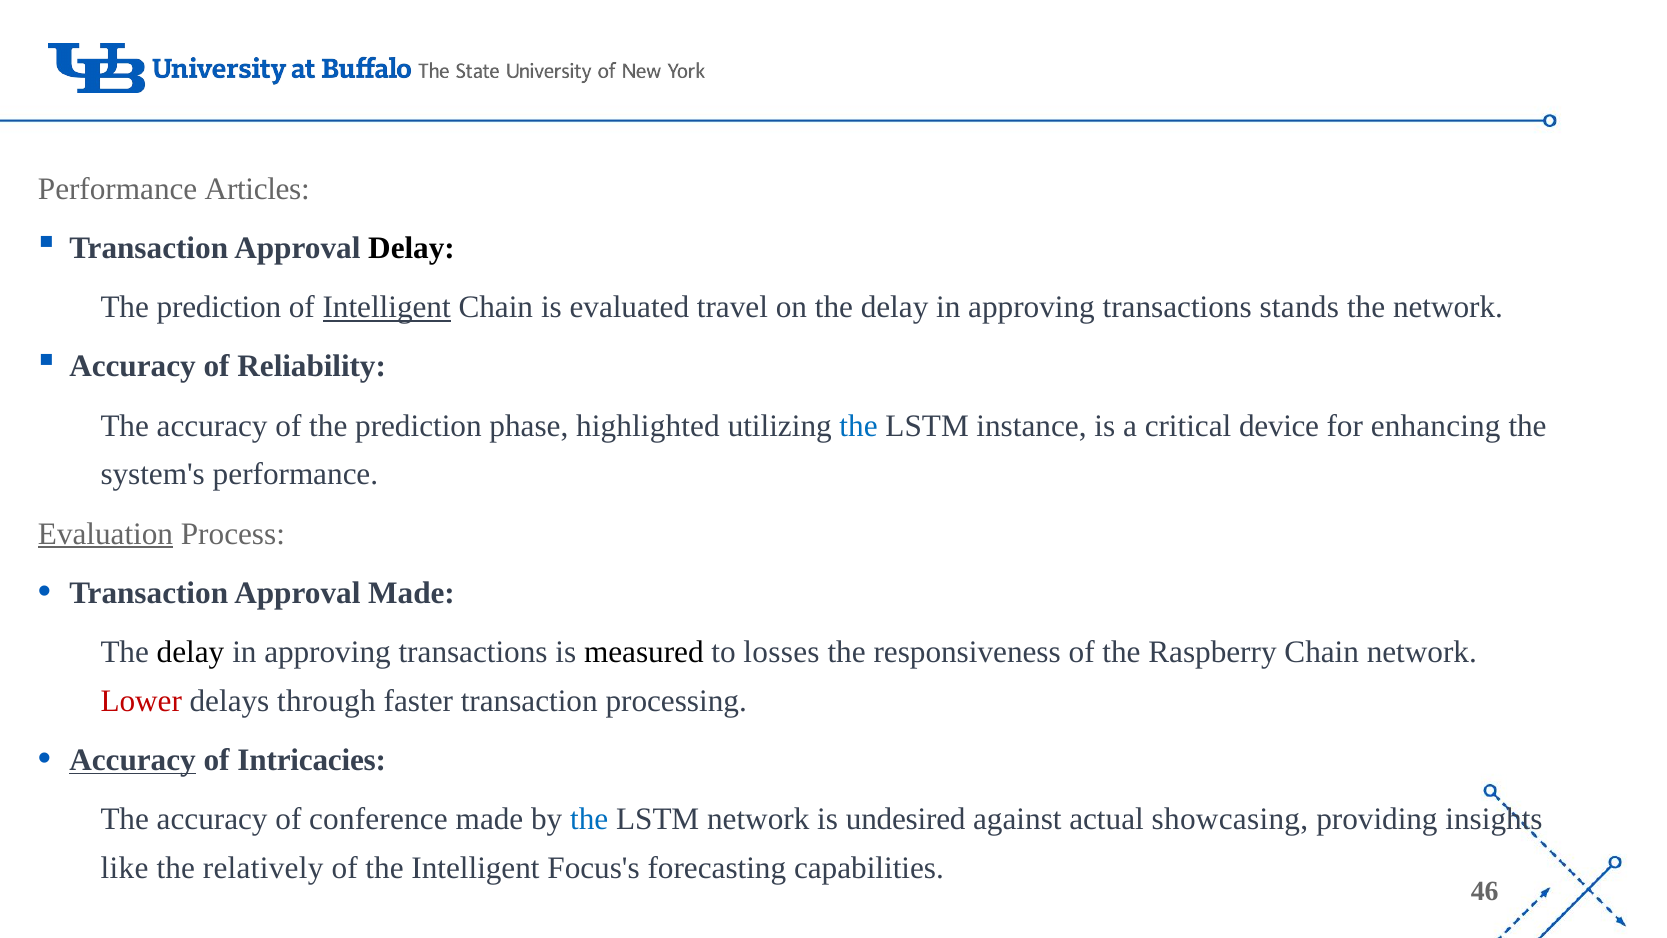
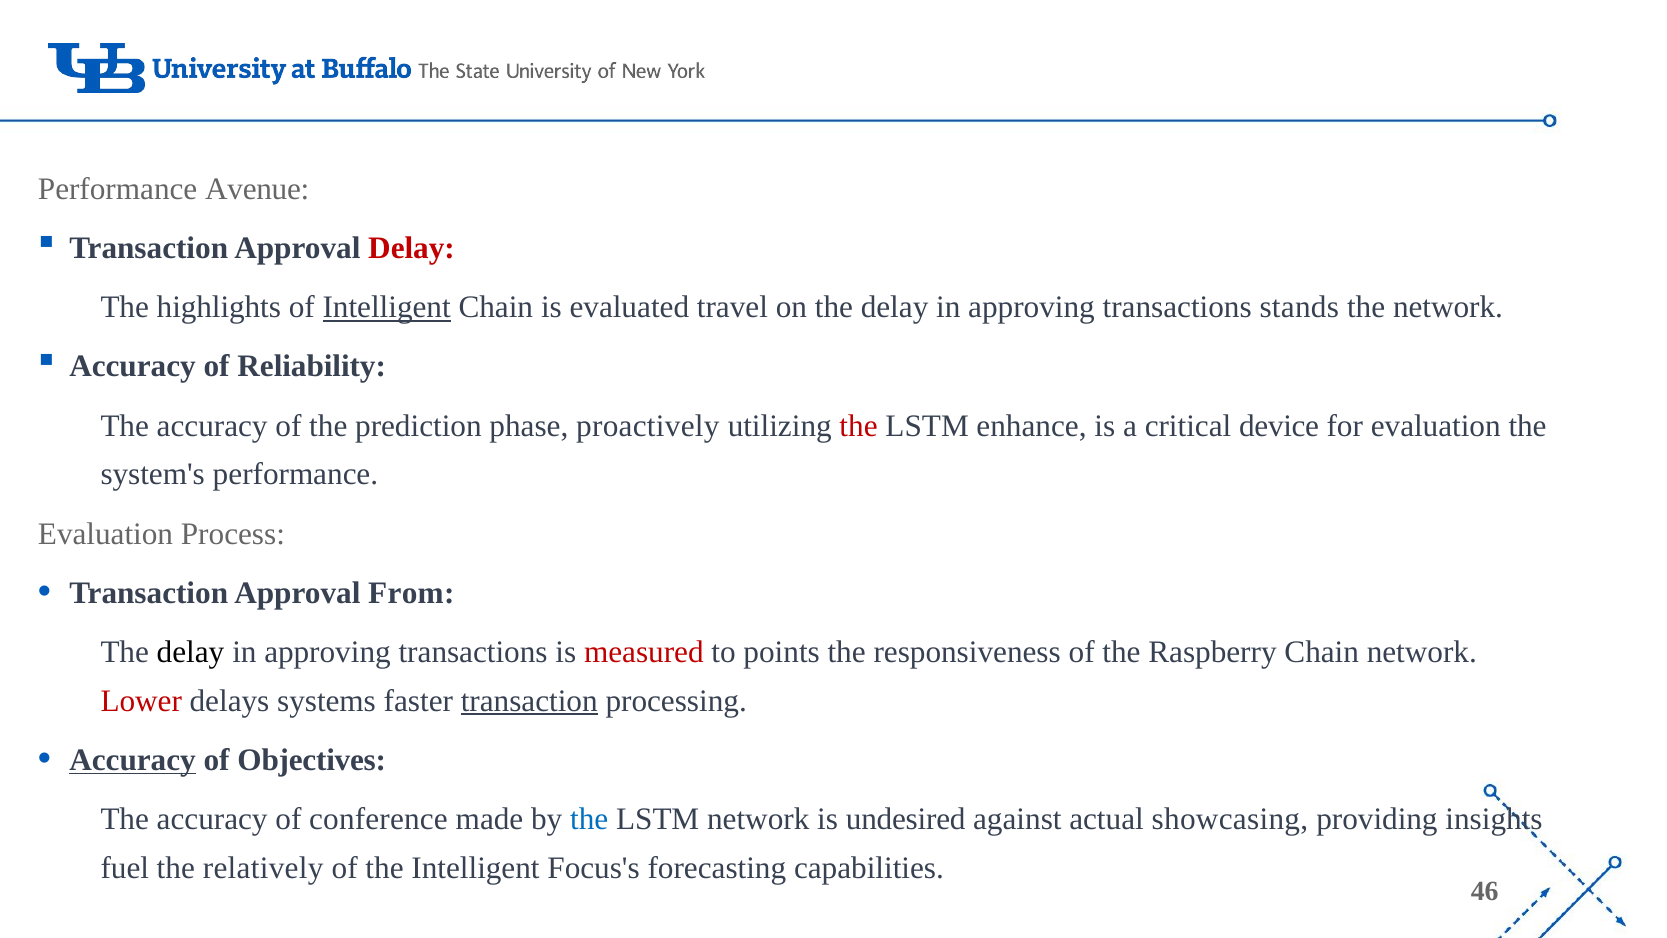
Articles: Articles -> Avenue
Delay at (412, 248) colour: black -> red
prediction at (219, 307): prediction -> highlights
highlighted: highlighted -> proactively
the at (859, 426) colour: blue -> red
instance: instance -> enhance
for enhancing: enhancing -> evaluation
Evaluation at (106, 534) underline: present -> none
Approval Made: Made -> From
measured colour: black -> red
losses: losses -> points
through: through -> systems
transaction at (529, 701) underline: none -> present
Intricacies: Intricacies -> Objectives
like: like -> fuel
